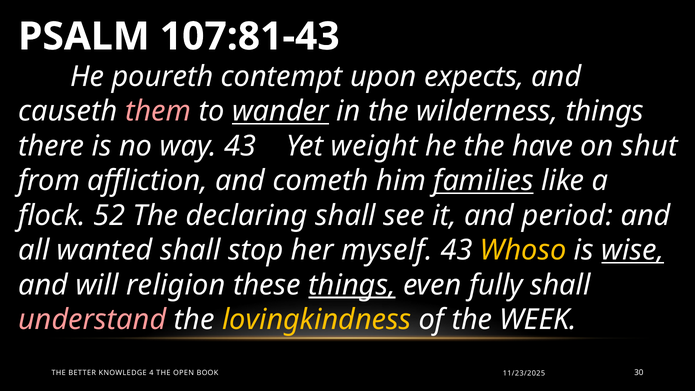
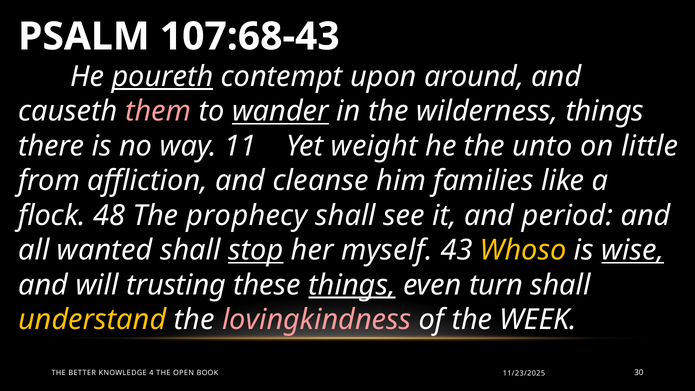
107:81-43: 107:81-43 -> 107:68-43
poureth underline: none -> present
expects: expects -> around
way 43: 43 -> 11
have: have -> unto
shut: shut -> little
cometh: cometh -> cleanse
families underline: present -> none
52: 52 -> 48
declaring: declaring -> prophecy
stop underline: none -> present
religion: religion -> trusting
fully: fully -> turn
understand colour: pink -> yellow
lovingkindness colour: yellow -> pink
